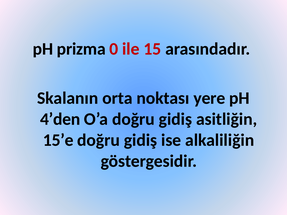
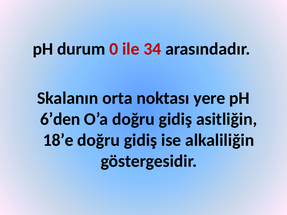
prizma: prizma -> durum
15: 15 -> 34
4’den: 4’den -> 6’den
15’e: 15’e -> 18’e
